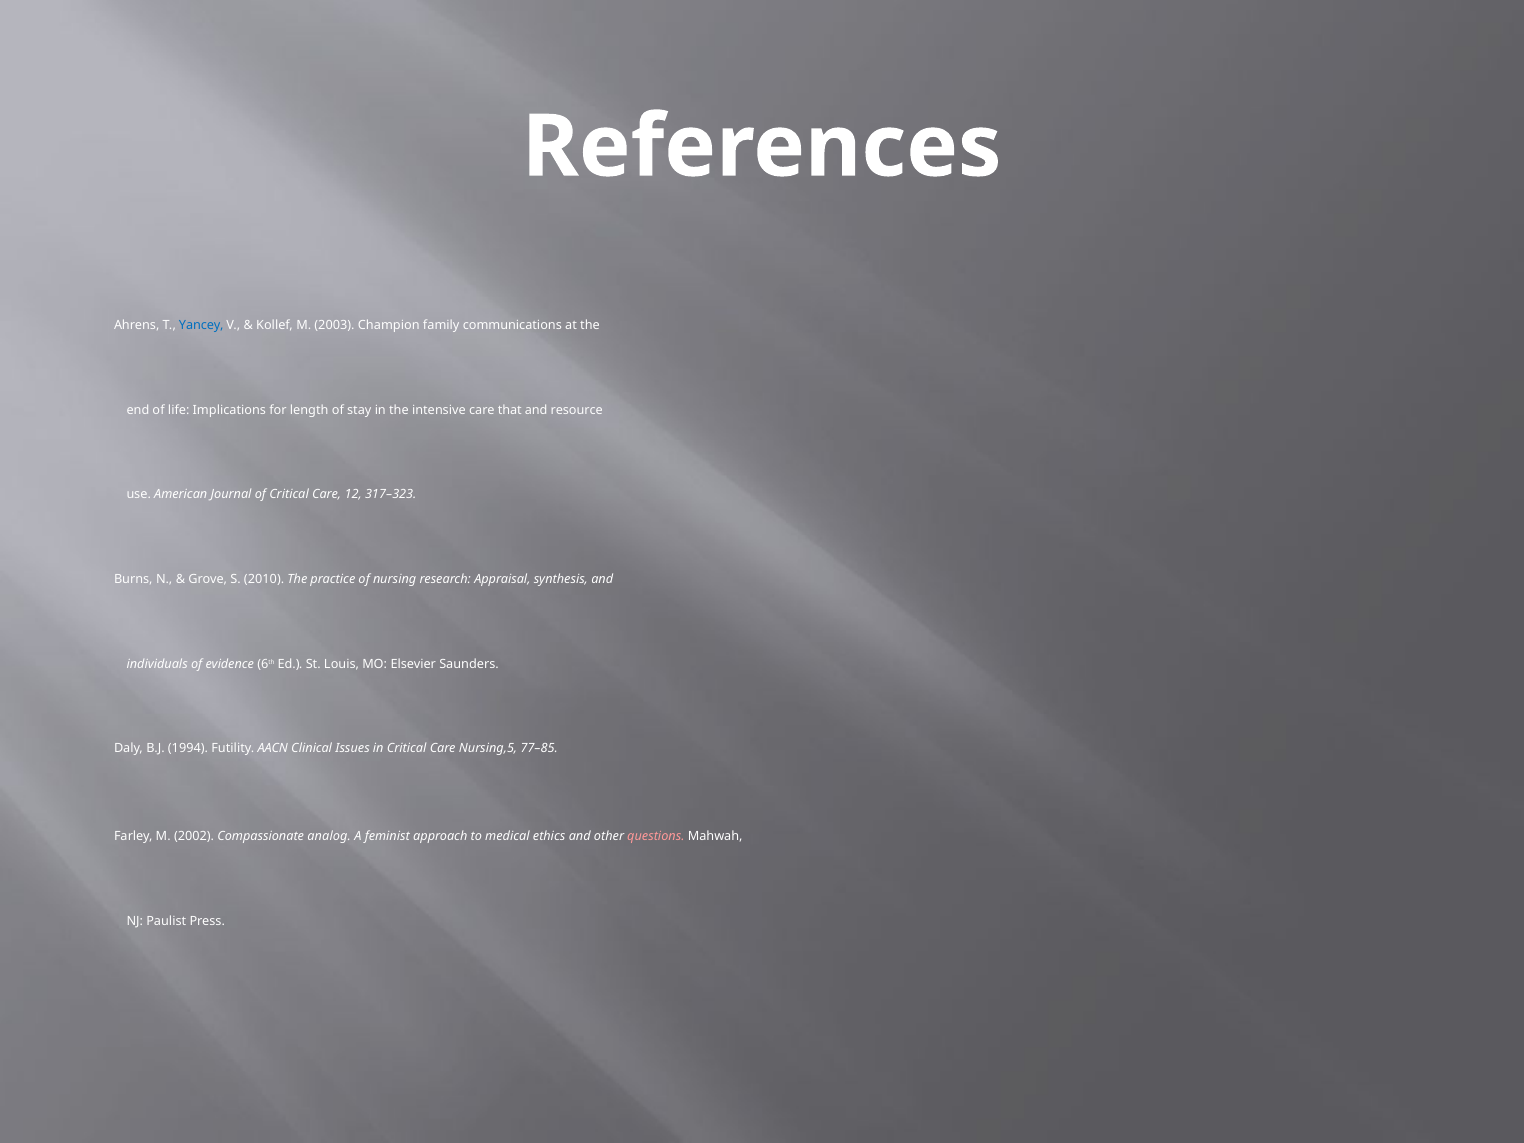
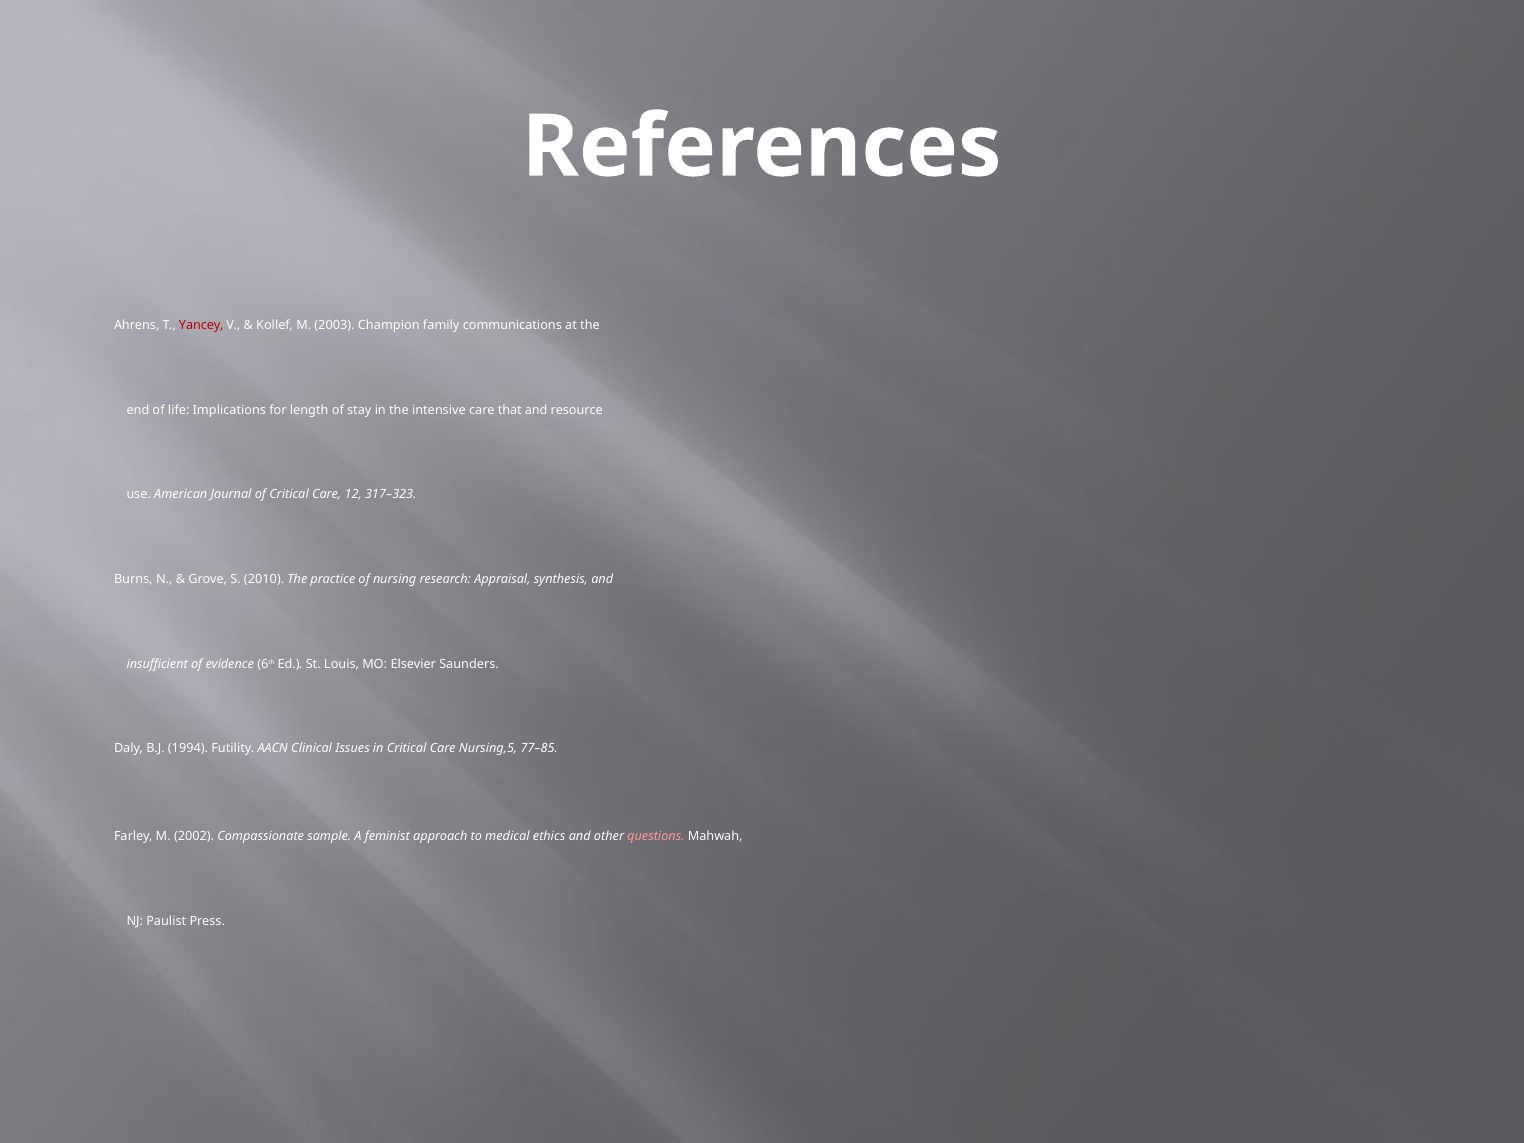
Yancey colour: blue -> red
individuals: individuals -> insufficient
analog: analog -> sample
